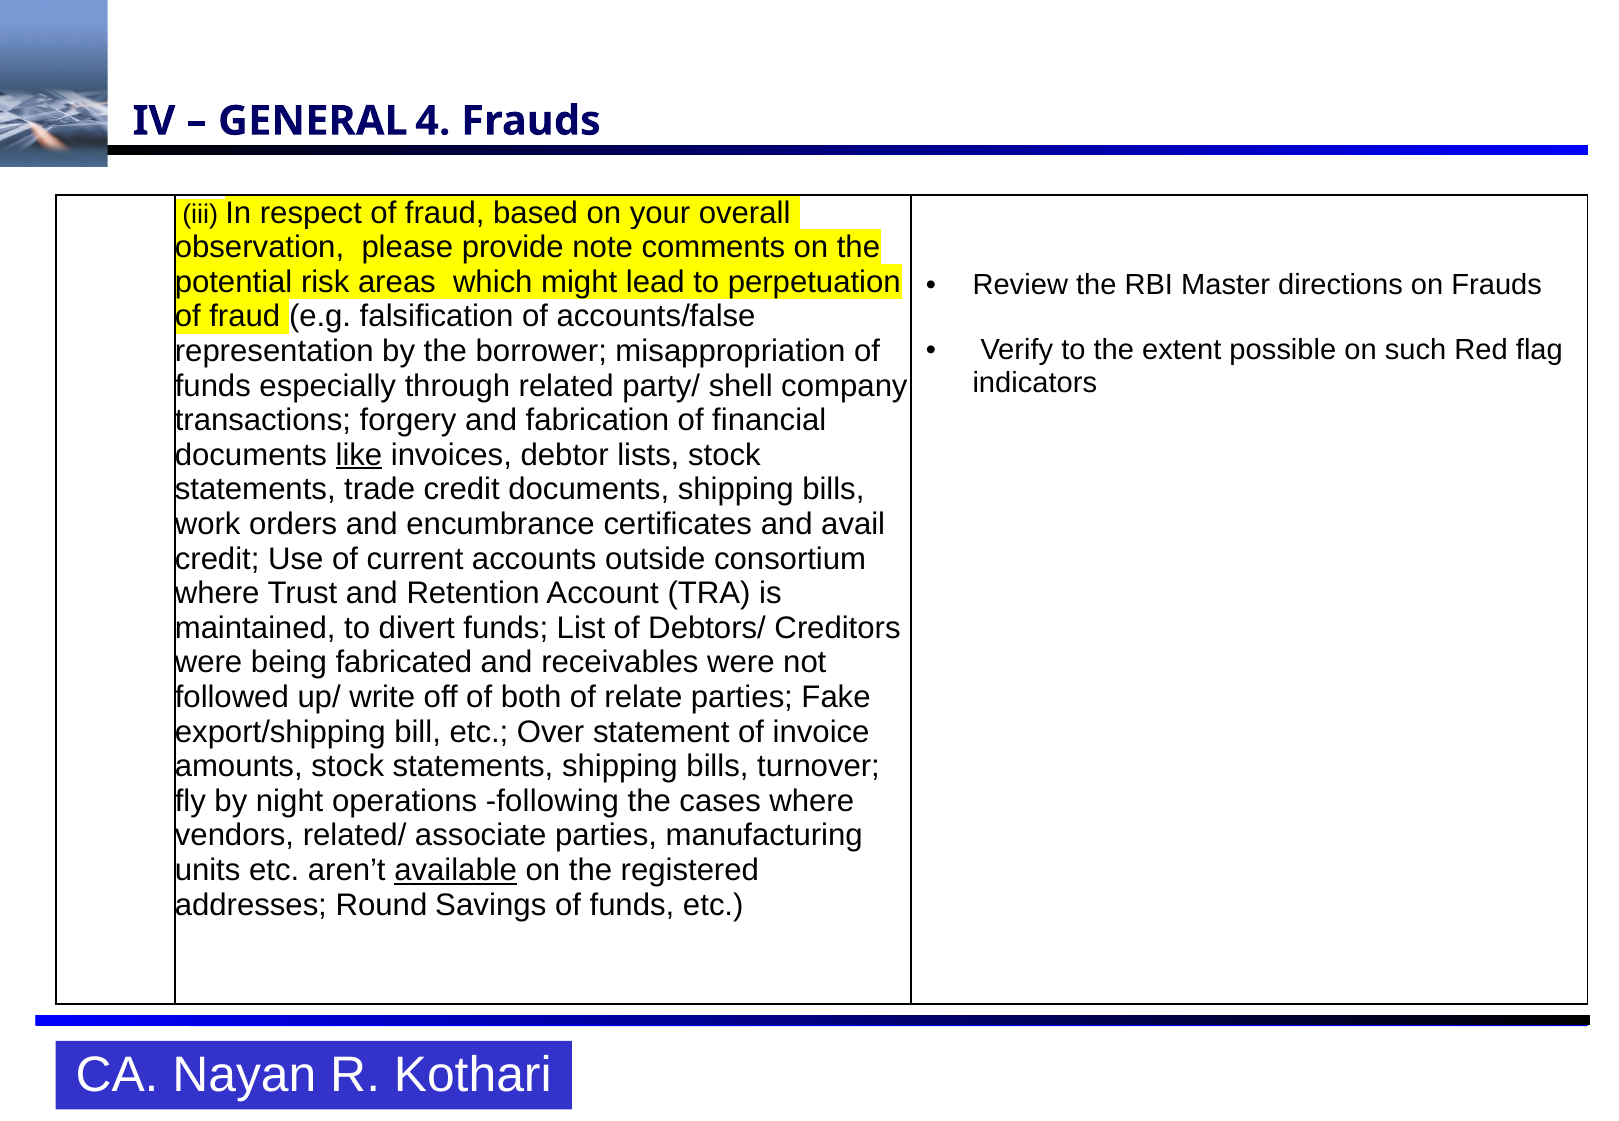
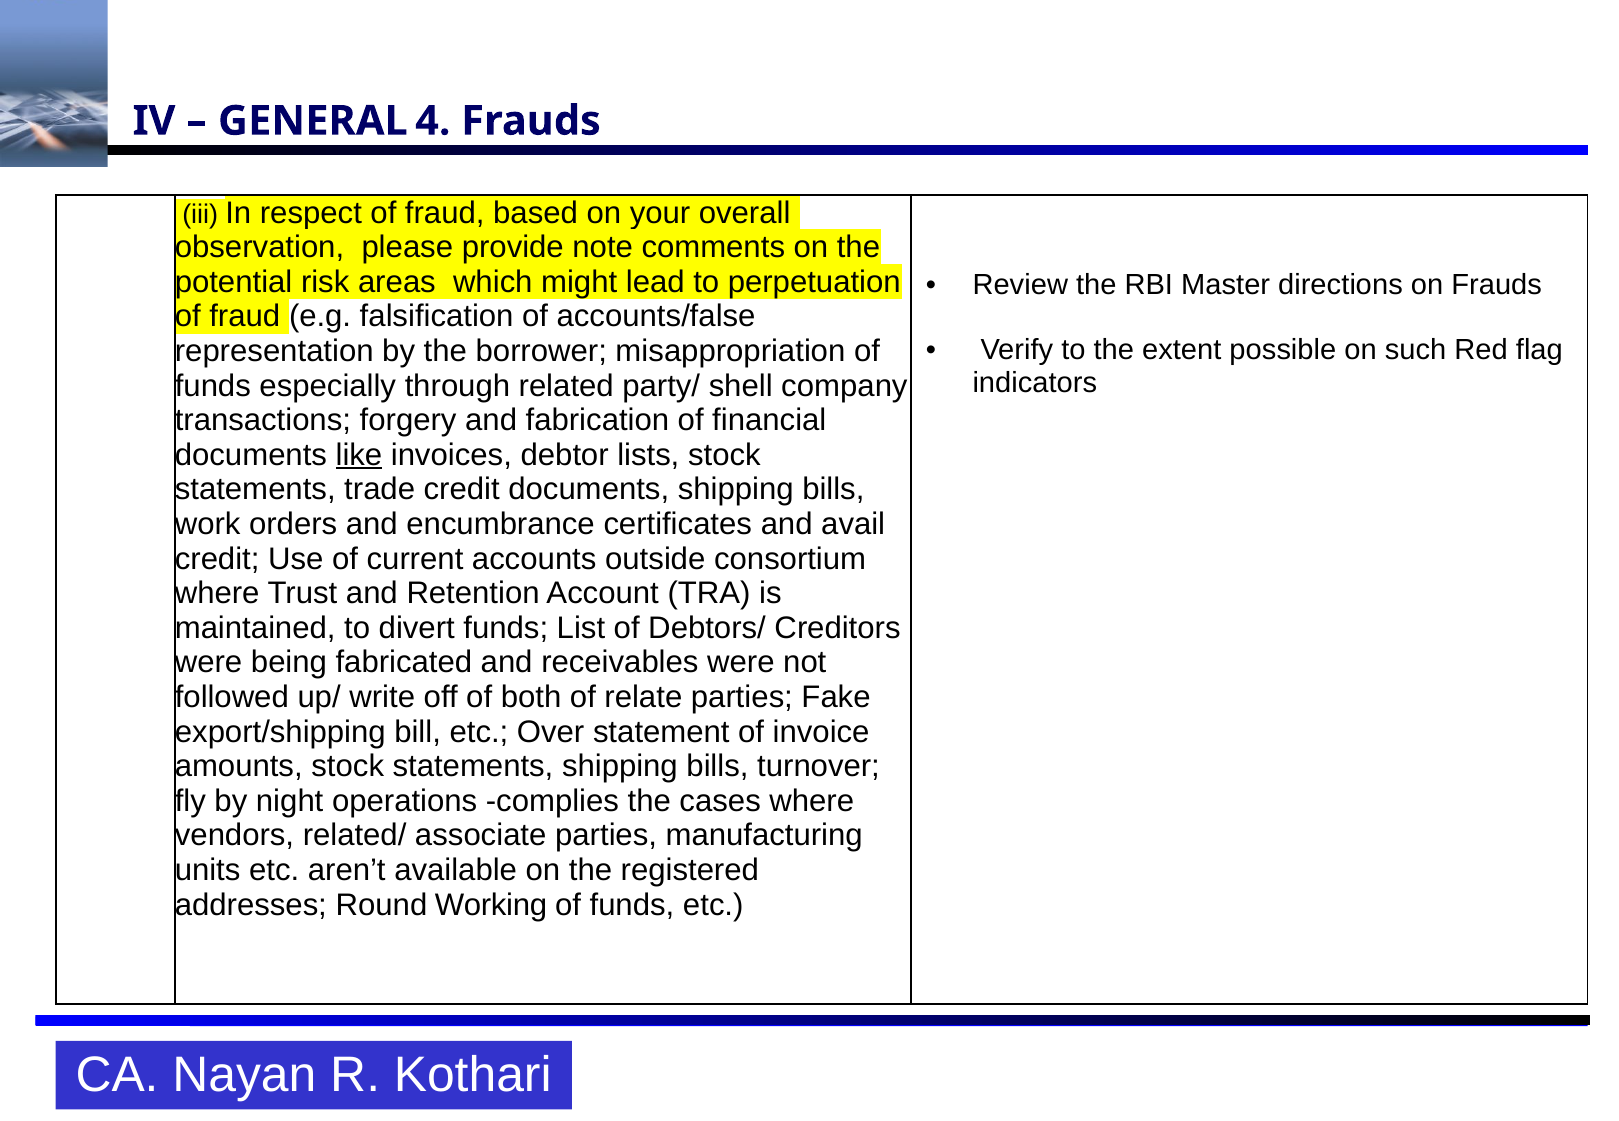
following: following -> complies
available underline: present -> none
Savings: Savings -> Working
